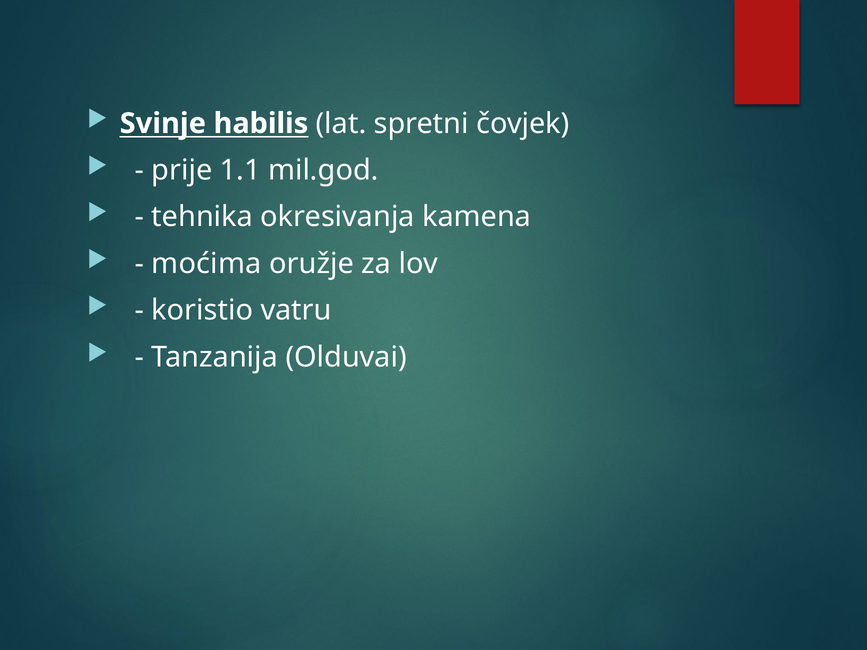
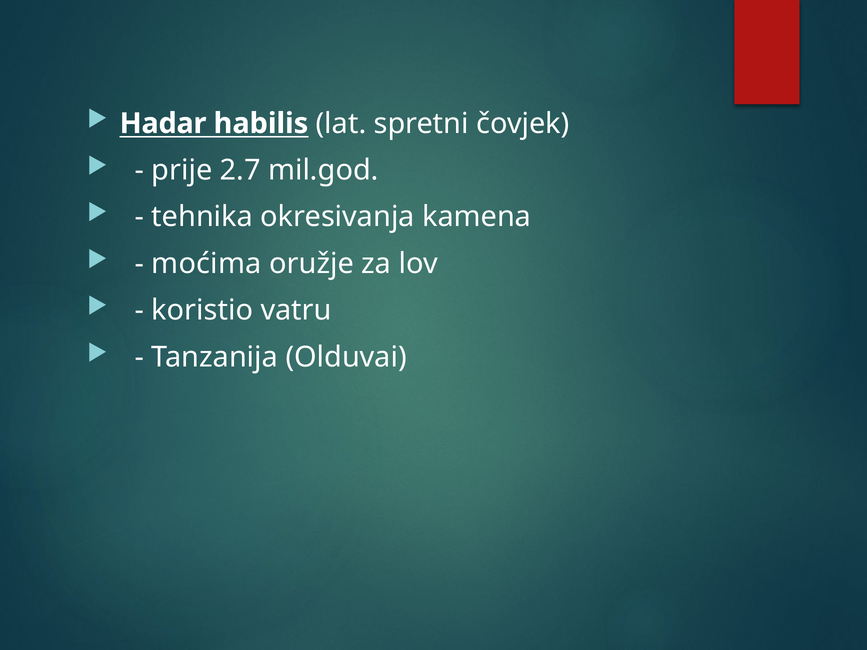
Svinje: Svinje -> Hadar
1.1: 1.1 -> 2.7
